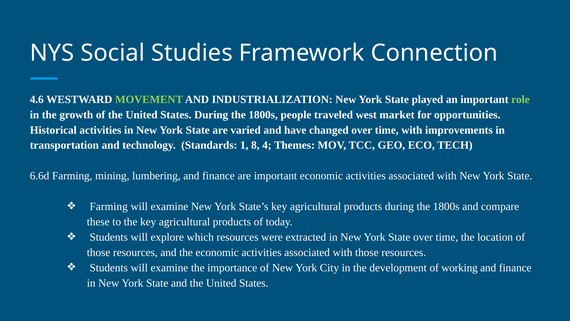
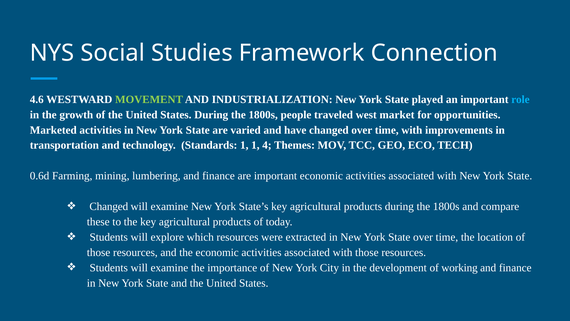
role colour: light green -> light blue
Historical: Historical -> Marketed
1 8: 8 -> 1
6.6d: 6.6d -> 0.6d
Farming at (109, 206): Farming -> Changed
